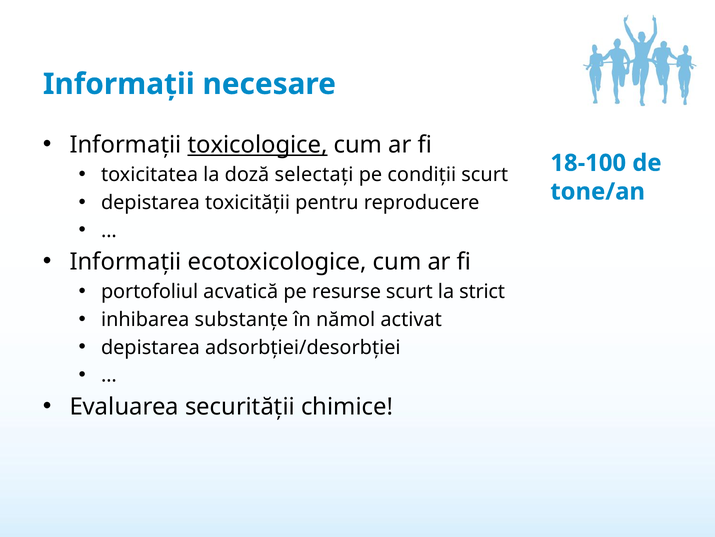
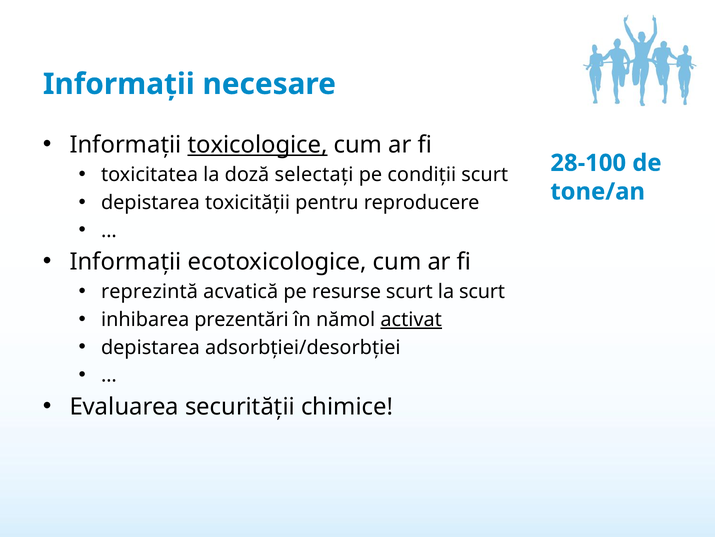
18-100: 18-100 -> 28-100
portofoliul: portofoliul -> reprezintă
la strict: strict -> scurt
substanțe: substanțe -> prezentări
activat underline: none -> present
